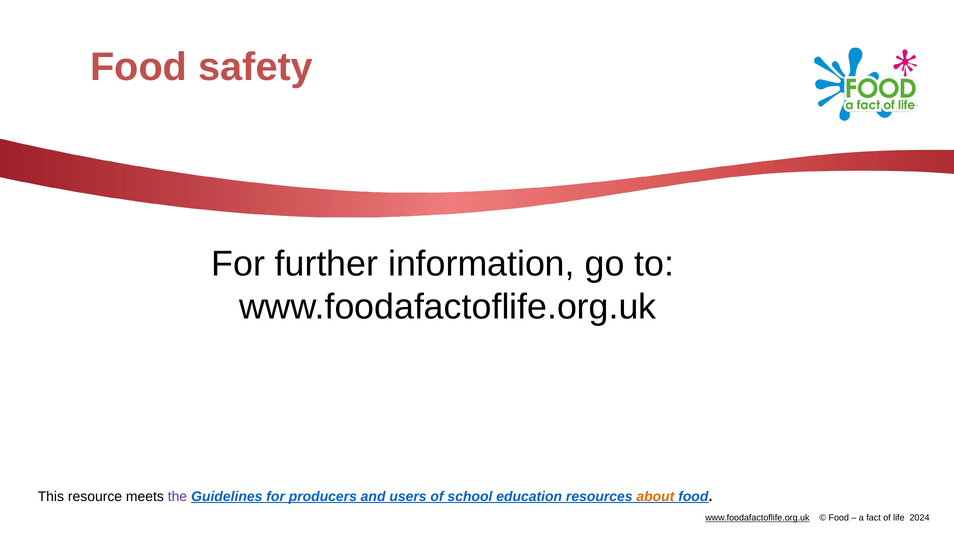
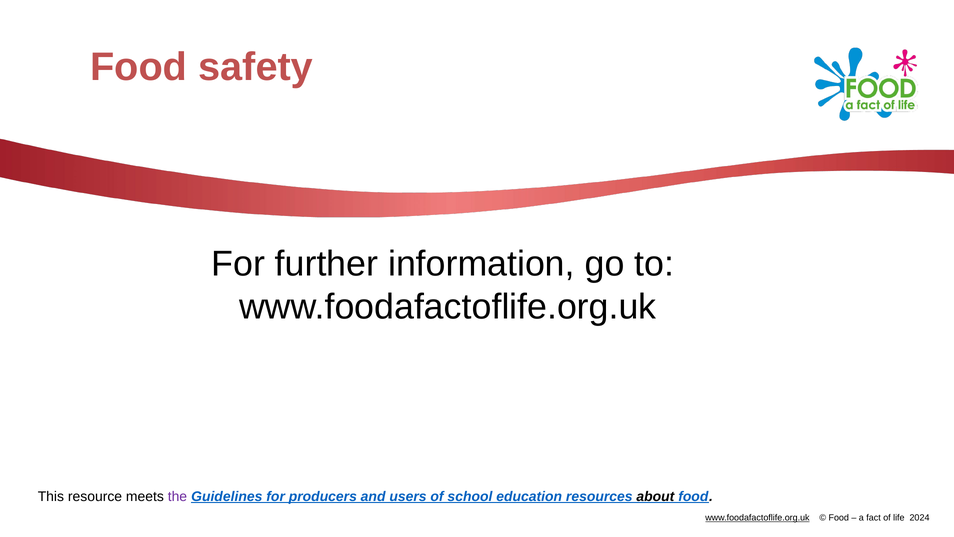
about colour: orange -> black
